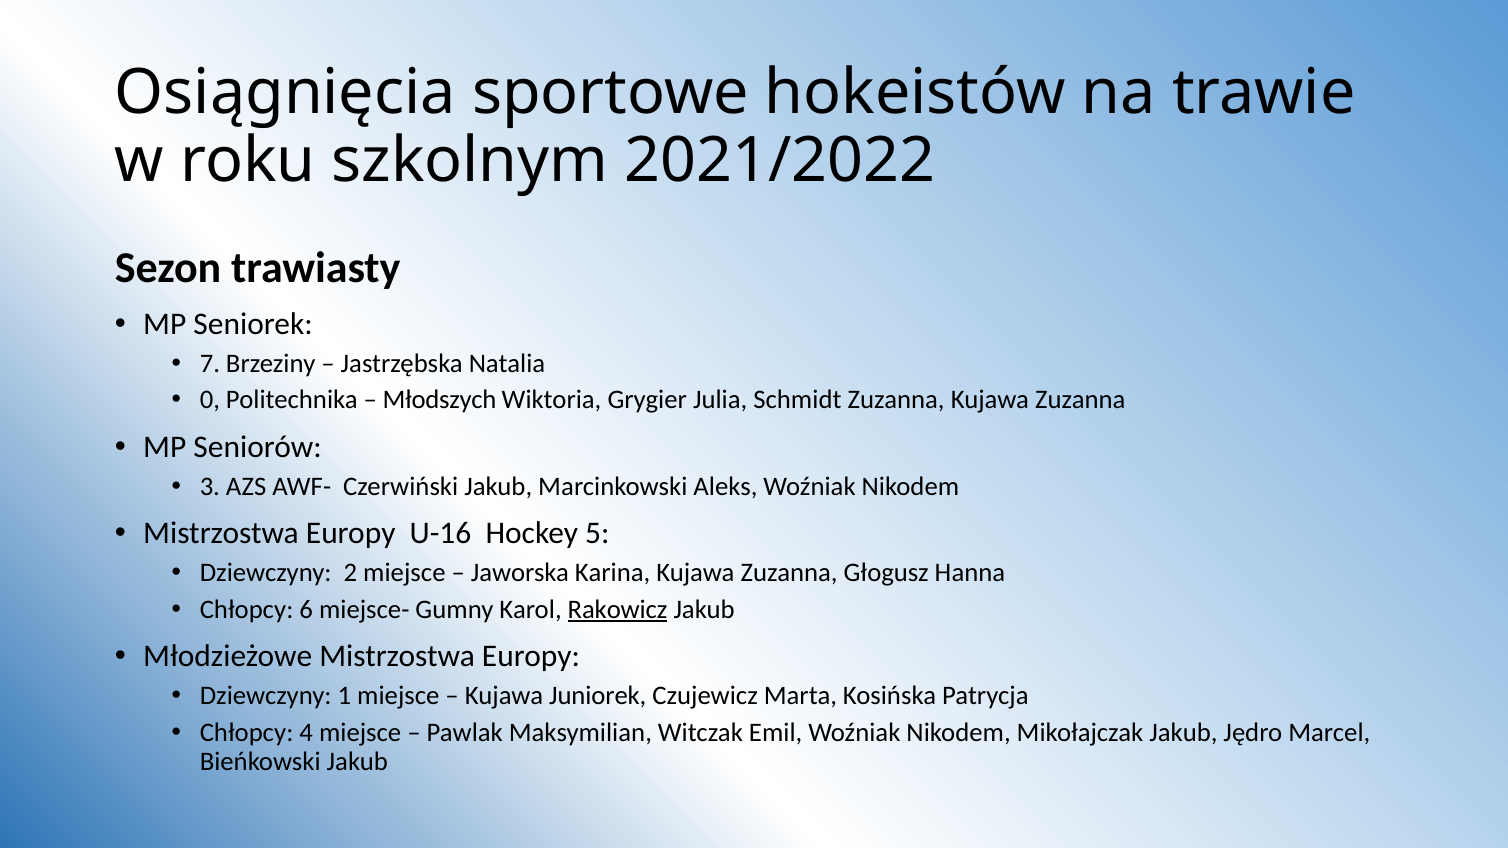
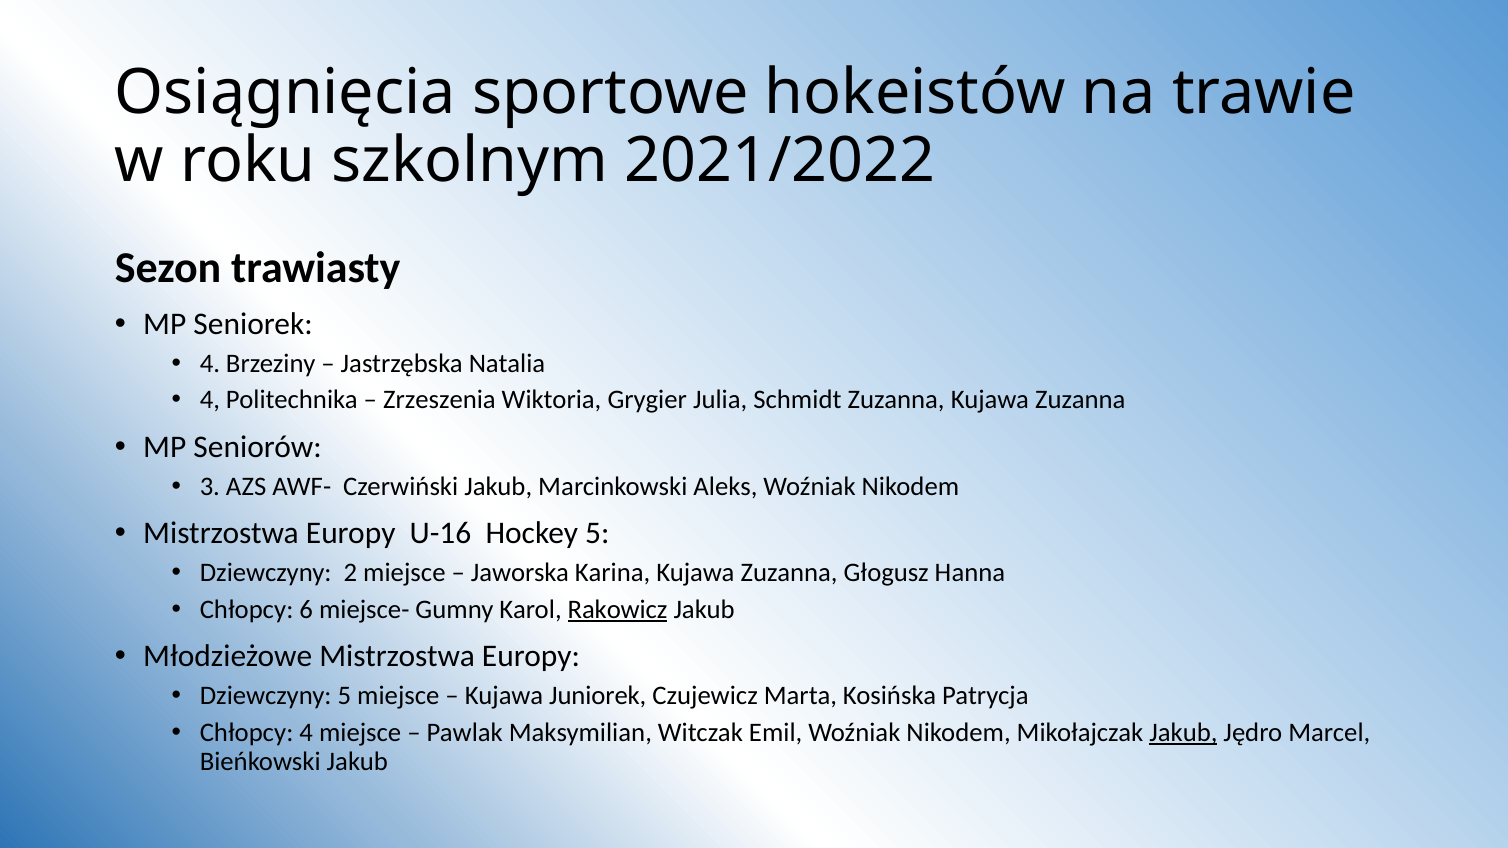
7 at (210, 364): 7 -> 4
0 at (210, 400): 0 -> 4
Młodszych: Młodszych -> Zrzeszenia
Dziewczyny 1: 1 -> 5
Jakub at (1183, 733) underline: none -> present
